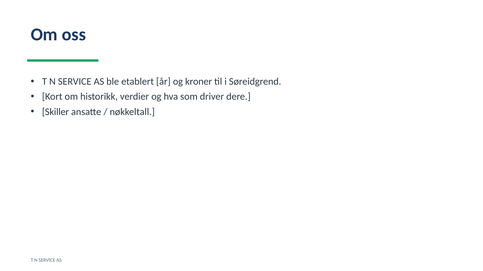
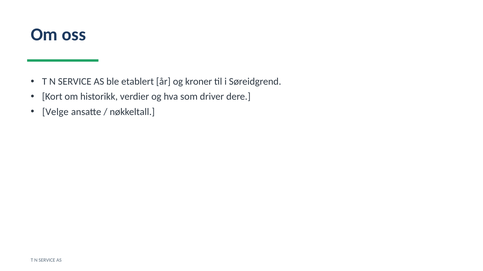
Skiller: Skiller -> Velge
